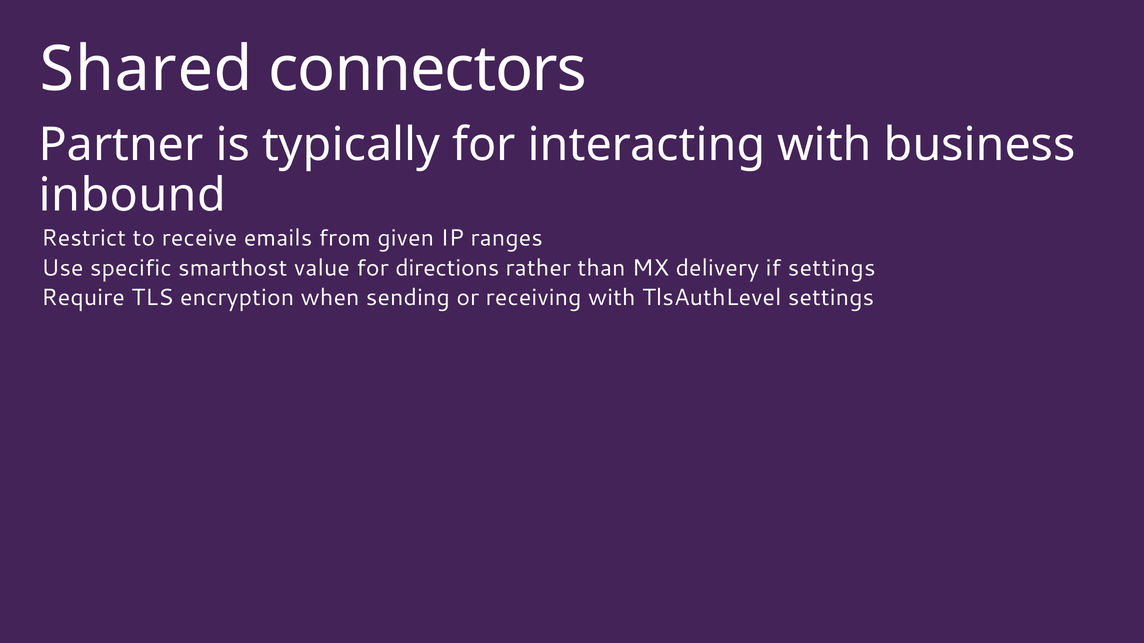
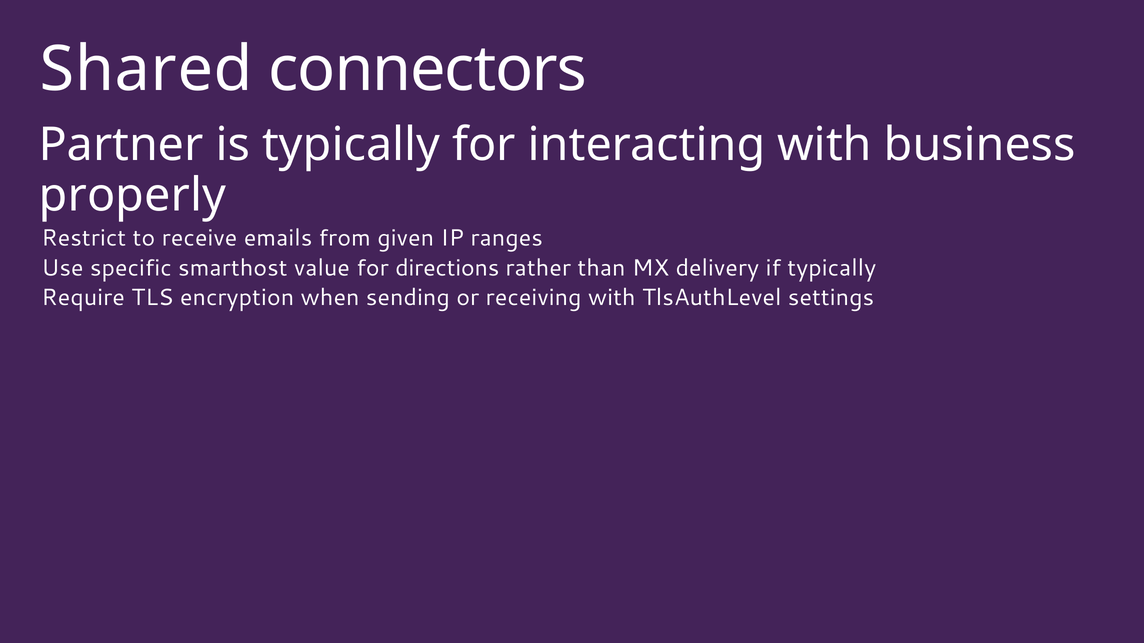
inbound: inbound -> properly
if settings: settings -> typically
